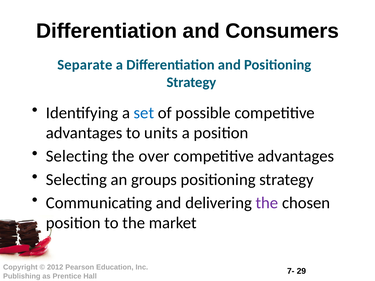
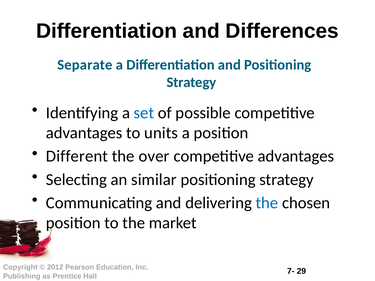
Consumers: Consumers -> Differences
Selecting at (77, 156): Selecting -> Different
groups: groups -> similar
the at (267, 203) colour: purple -> blue
